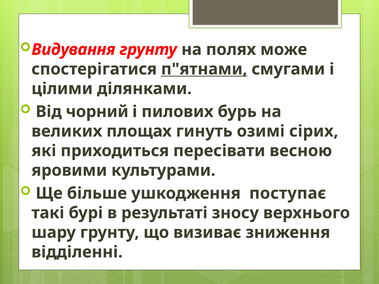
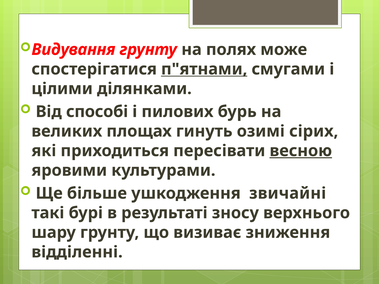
чорний: чорний -> способі
весною underline: none -> present
поступає: поступає -> звичайні
